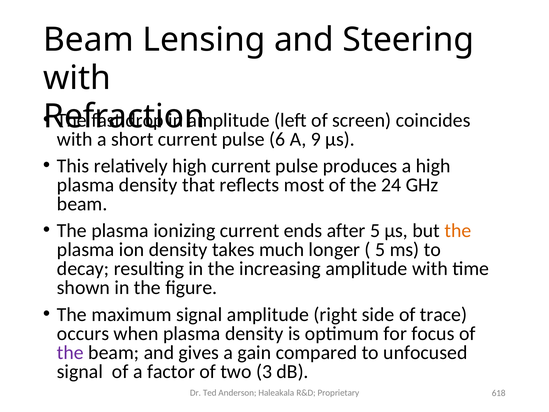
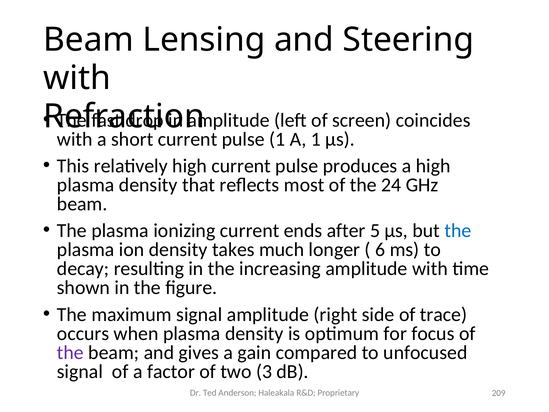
pulse 6: 6 -> 1
A 9: 9 -> 1
the at (458, 230) colour: orange -> blue
5 at (380, 249): 5 -> 6
618: 618 -> 209
